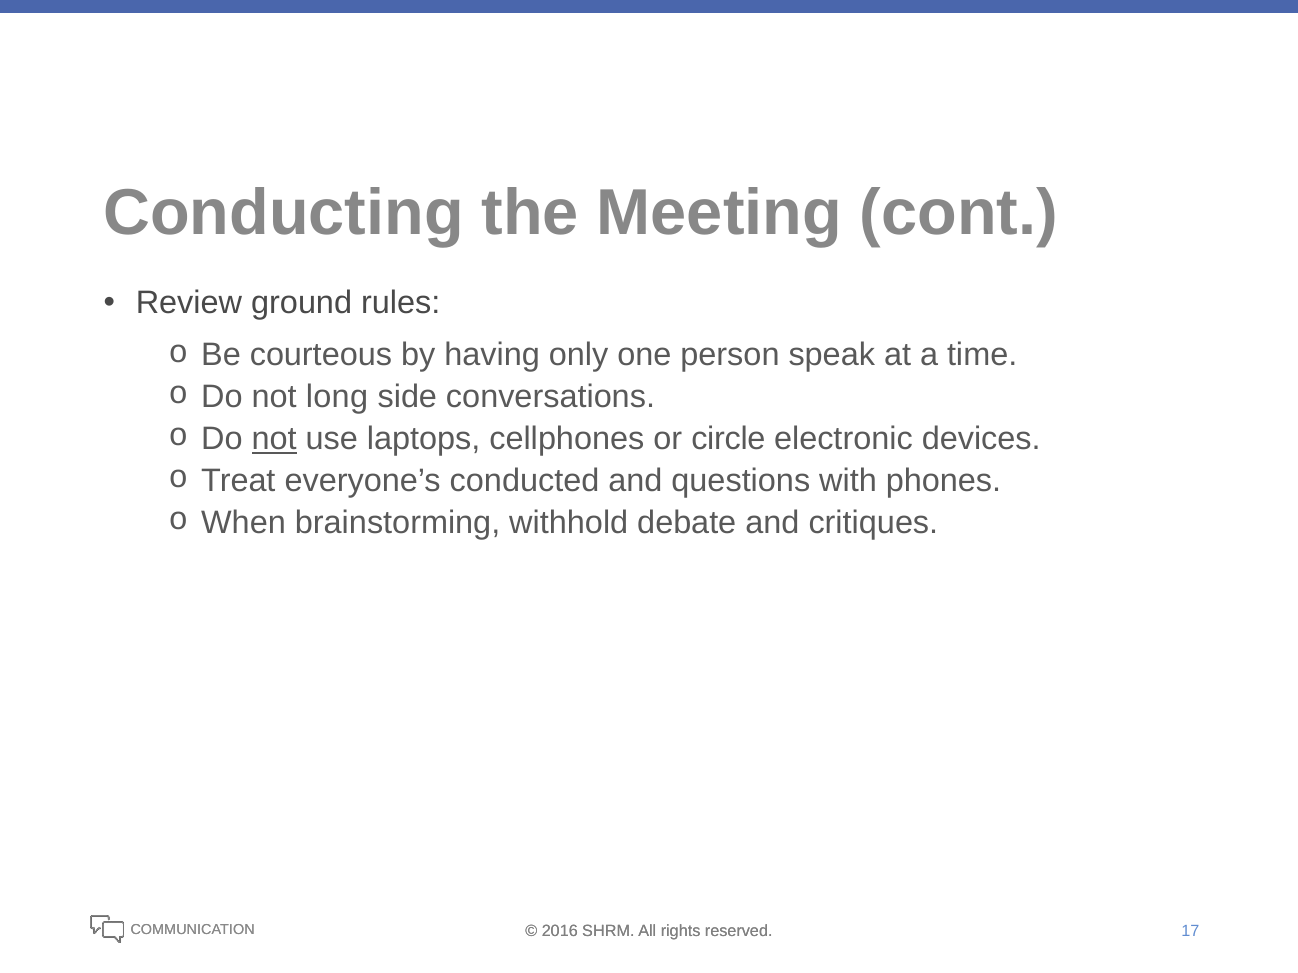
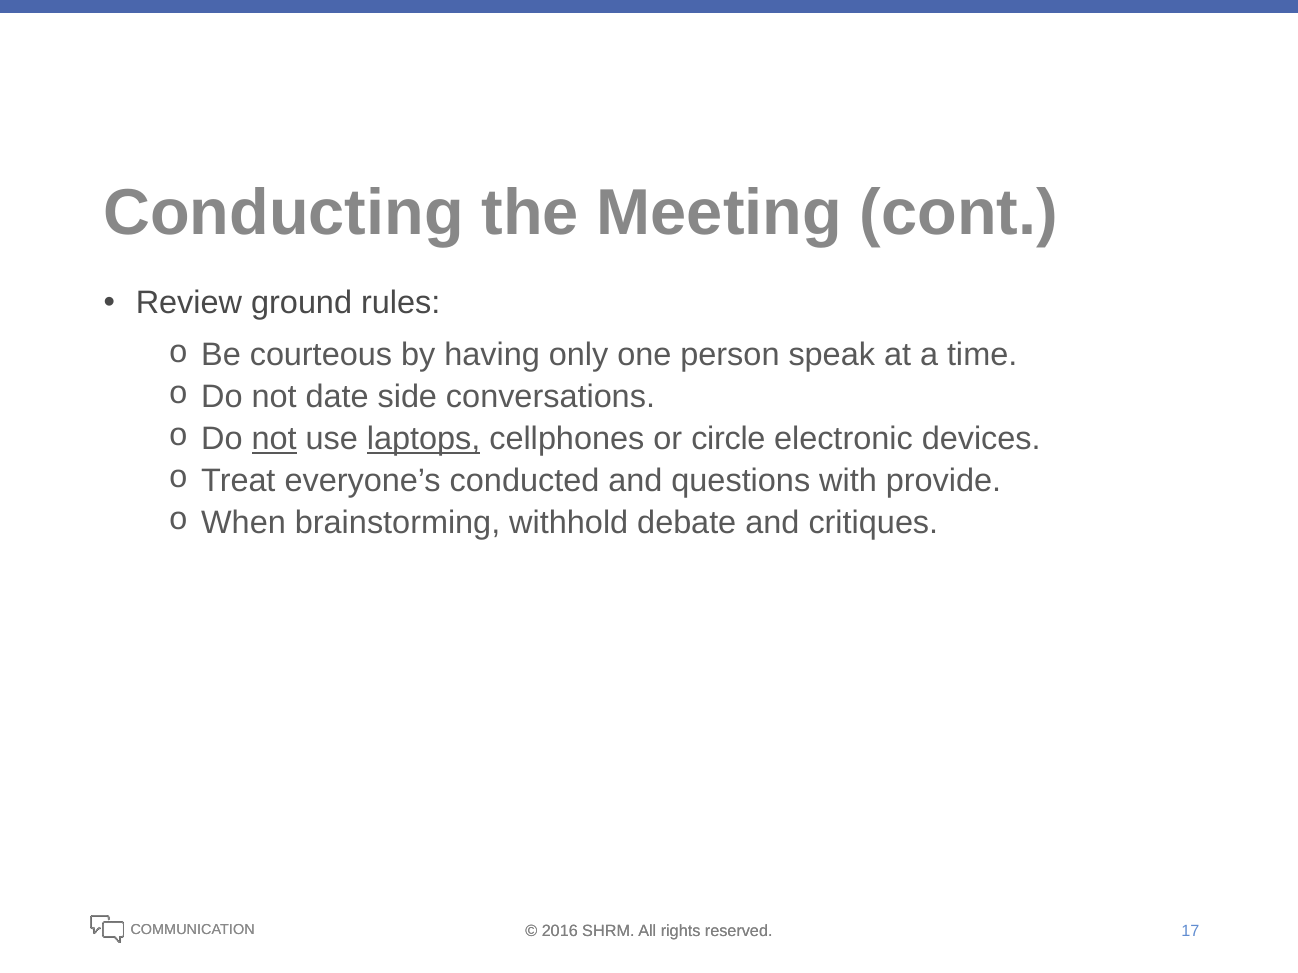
long: long -> date
laptops underline: none -> present
phones: phones -> provide
